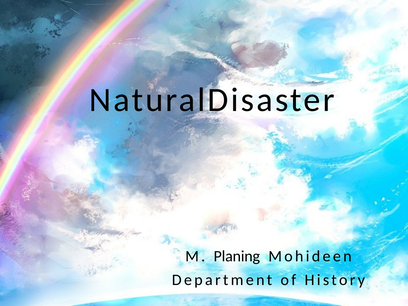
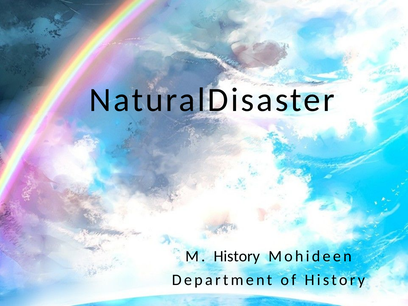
M Planing: Planing -> History
